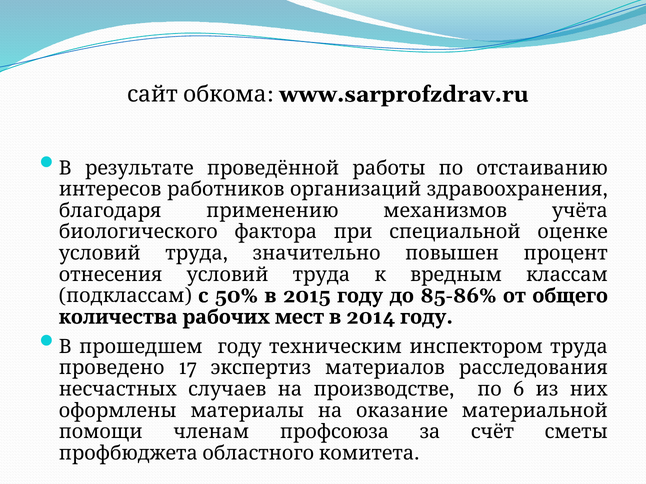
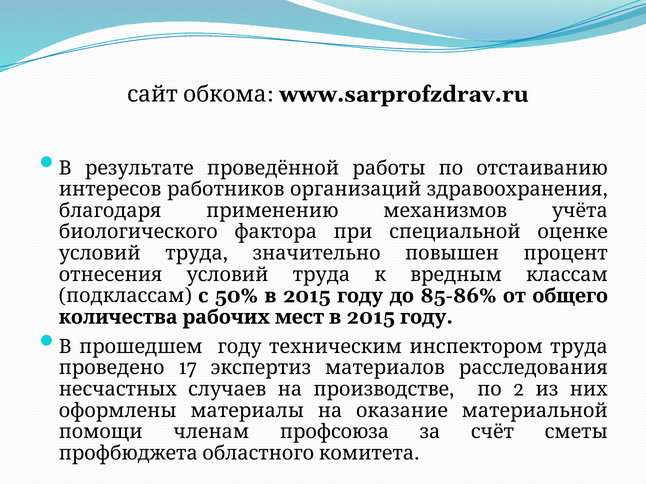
2014 at (371, 317): 2014 -> 2015
6: 6 -> 2
